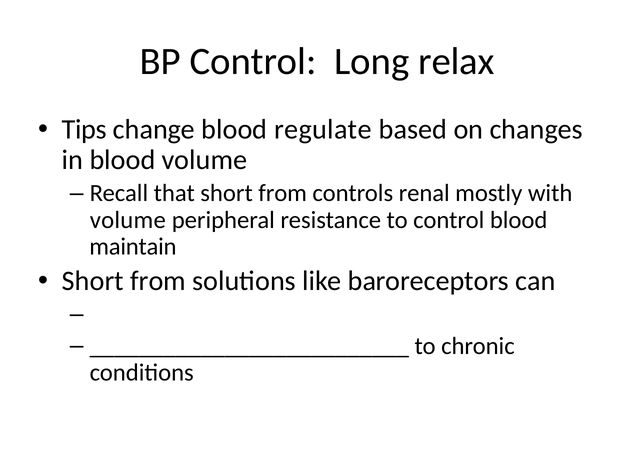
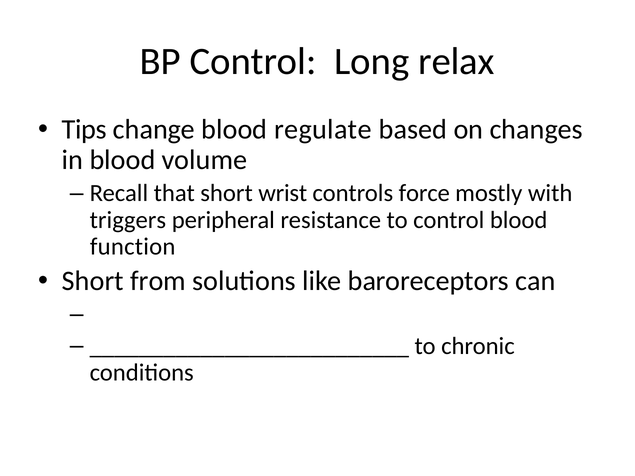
that short from: from -> wrist
renal: renal -> force
volume at (128, 220): volume -> triggers
maintain: maintain -> function
